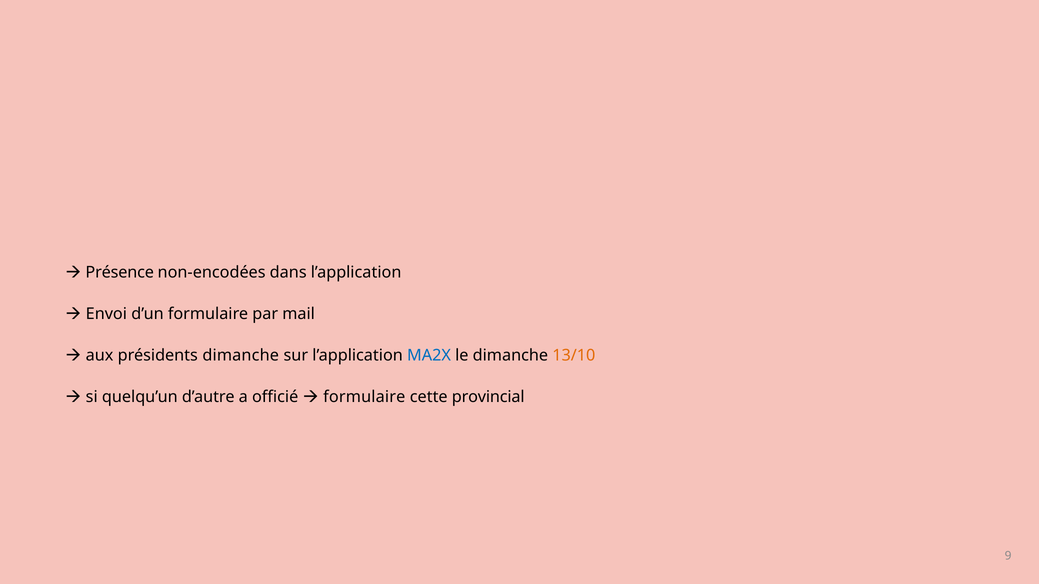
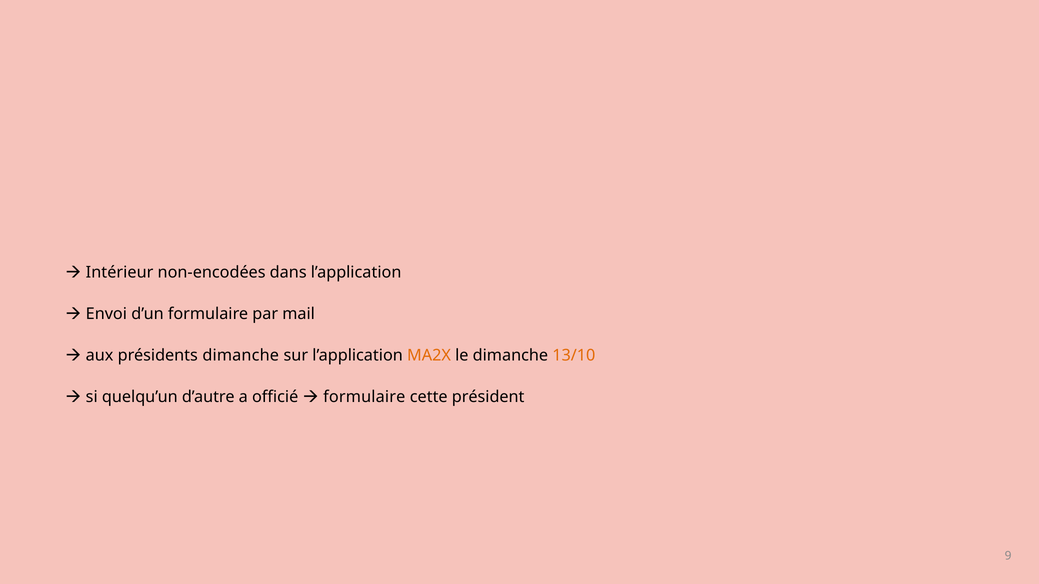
Présence: Présence -> Intérieur
MA2X colour: blue -> orange
provincial: provincial -> président
